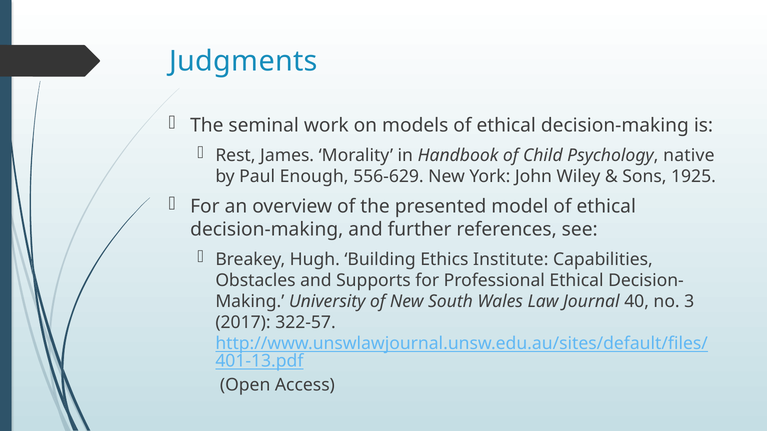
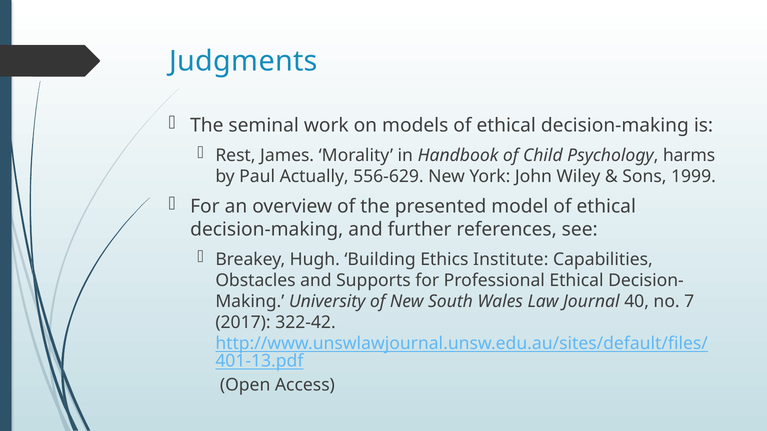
native: native -> harms
Enough: Enough -> Actually
1925: 1925 -> 1999
3: 3 -> 7
322-57: 322-57 -> 322-42
